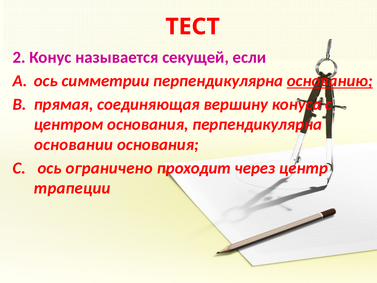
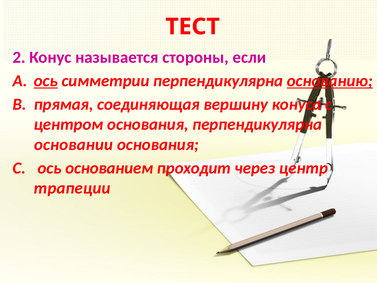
секущей: секущей -> стороны
ось at (46, 81) underline: none -> present
ограничено: ограничено -> основанием
